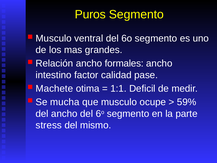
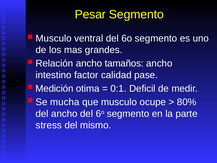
Puros: Puros -> Pesar
formales: formales -> tamaños
Machete: Machete -> Medición
1:1: 1:1 -> 0:1
59%: 59% -> 80%
